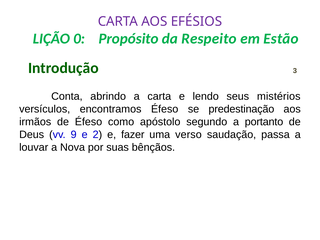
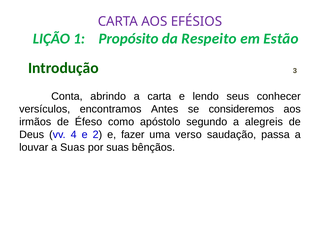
0: 0 -> 1
mistérios: mistérios -> conhecer
encontramos Éfeso: Éfeso -> Antes
predestinação: predestinação -> consideremos
portanto: portanto -> alegreis
9: 9 -> 4
a Nova: Nova -> Suas
